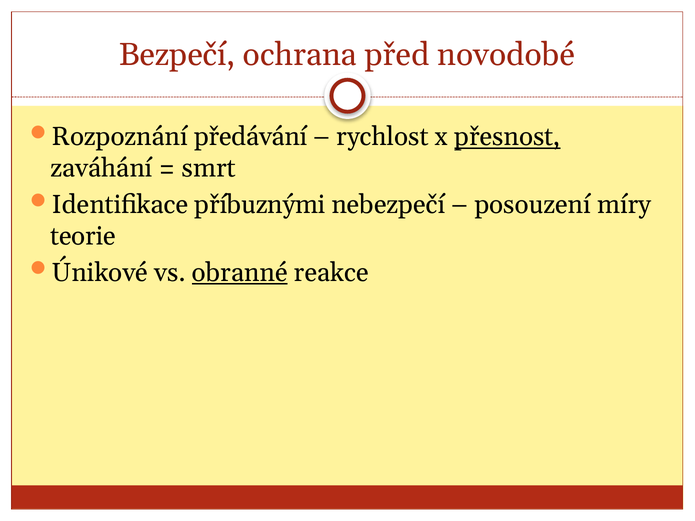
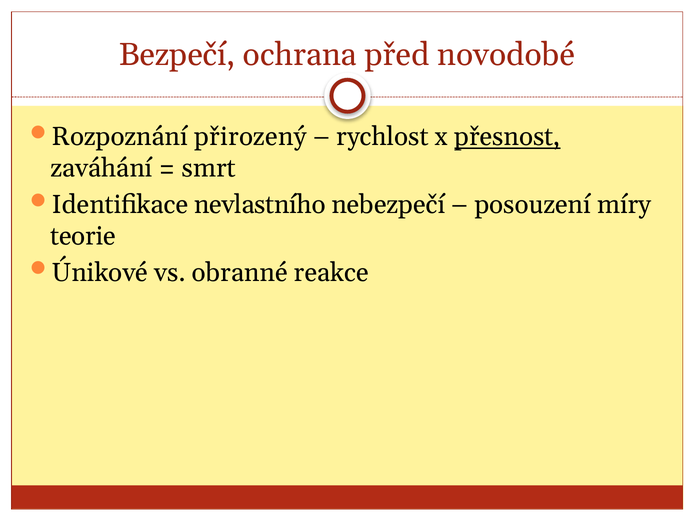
předávání: předávání -> přirozený
příbuznými: příbuznými -> nevlastního
obranné underline: present -> none
